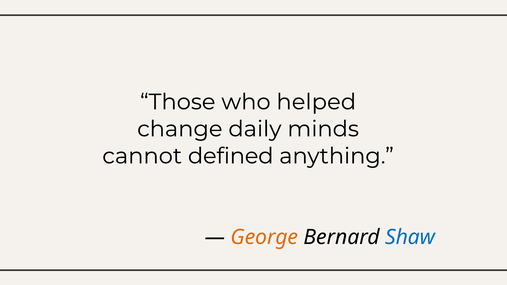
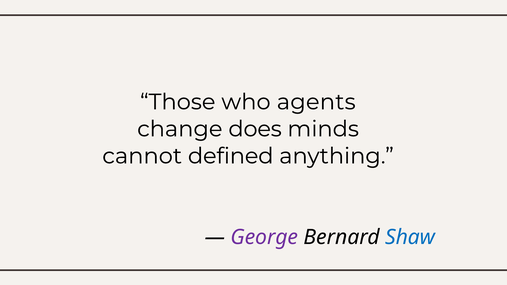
helped: helped -> agents
daily: daily -> does
George colour: orange -> purple
